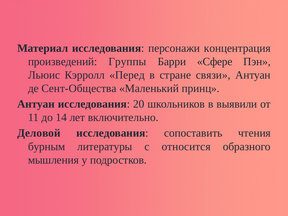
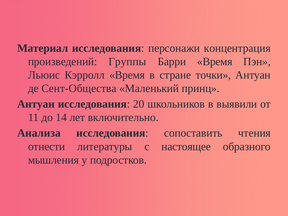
Барри Сфере: Сфере -> Время
Кэрролл Перед: Перед -> Время
связи: связи -> точки
Деловой: Деловой -> Анализа
бурным: бурным -> отнести
относится: относится -> настоящее
